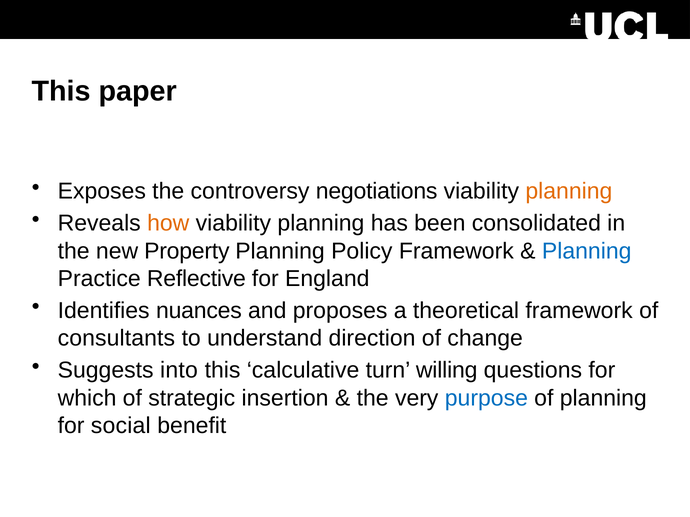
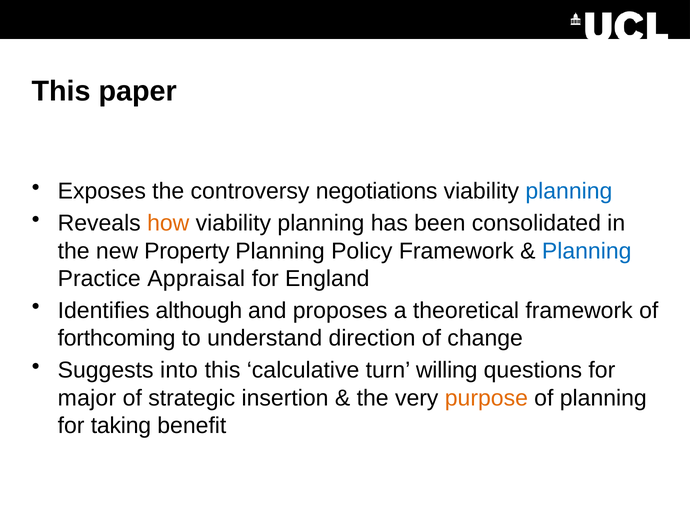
planning at (569, 191) colour: orange -> blue
Reflective: Reflective -> Appraisal
nuances: nuances -> although
consultants: consultants -> forthcoming
which: which -> major
purpose colour: blue -> orange
social: social -> taking
